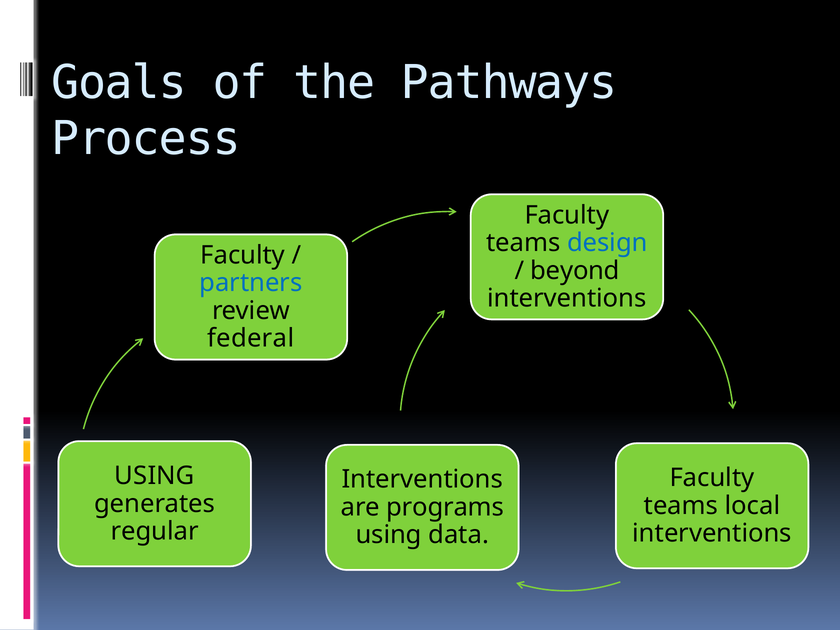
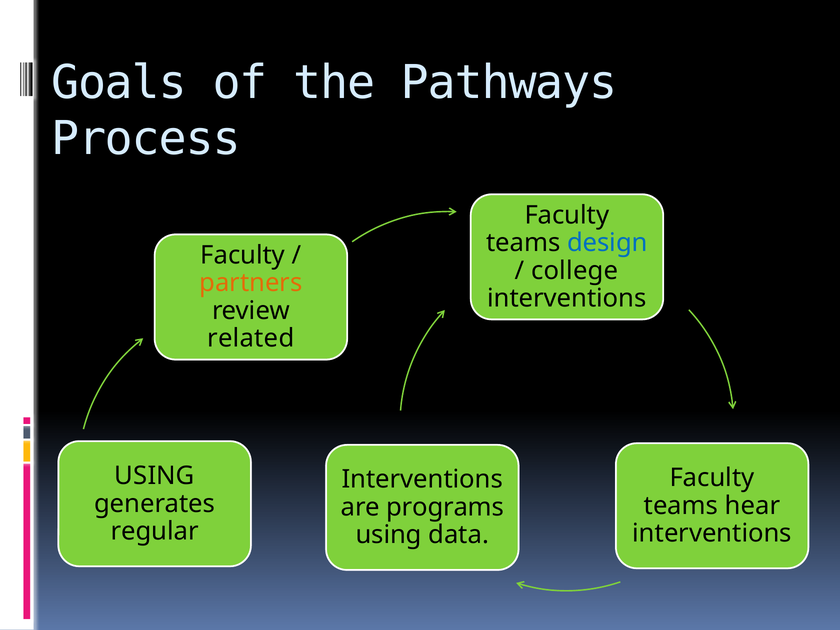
beyond: beyond -> college
partners colour: blue -> orange
federal: federal -> related
local: local -> hear
